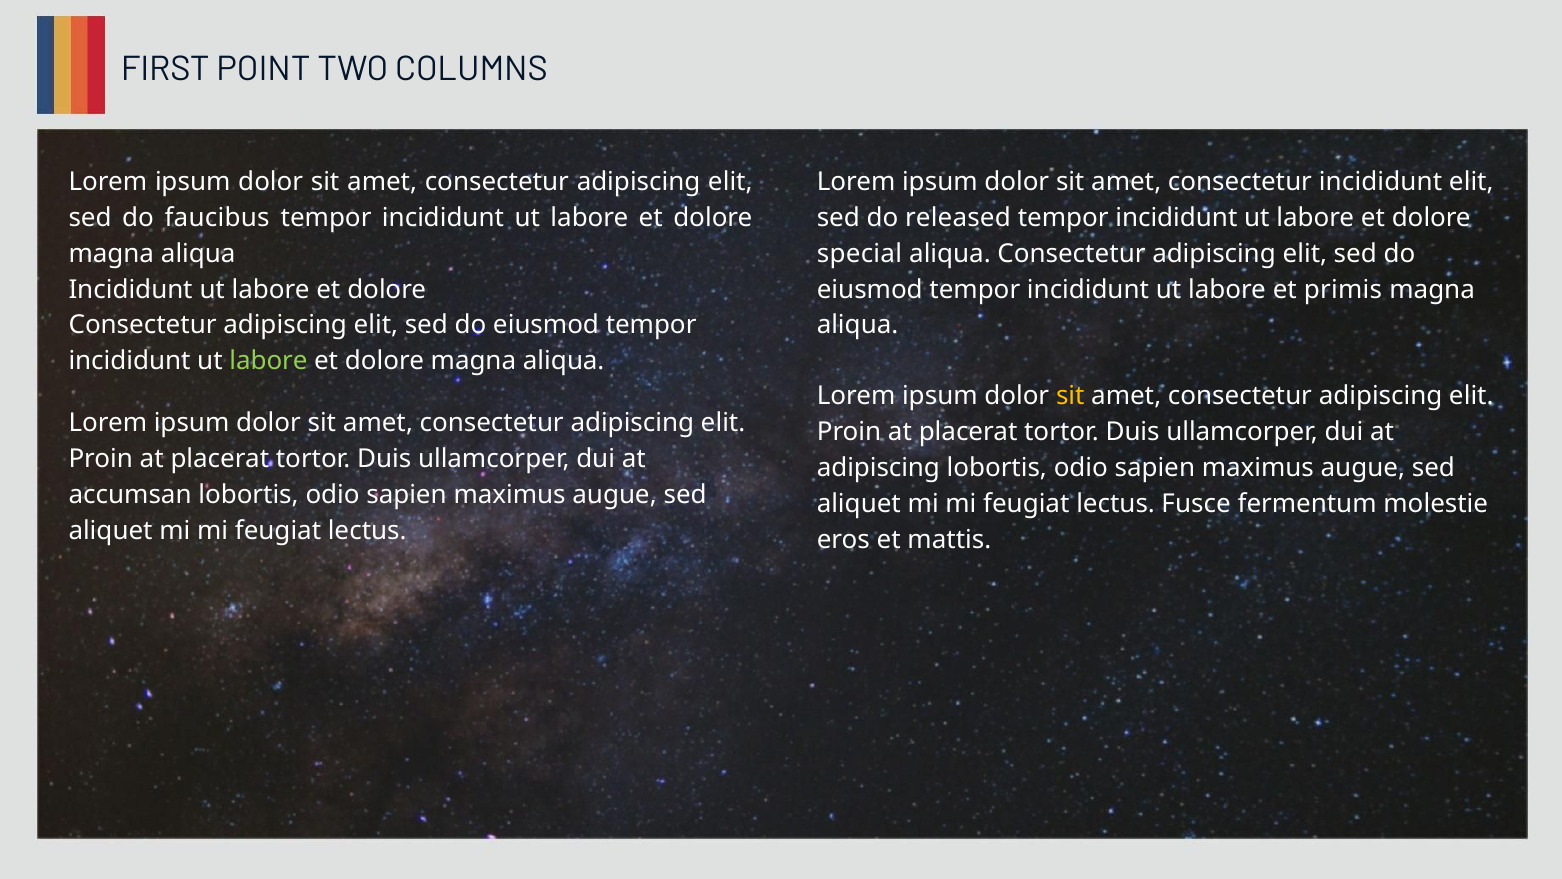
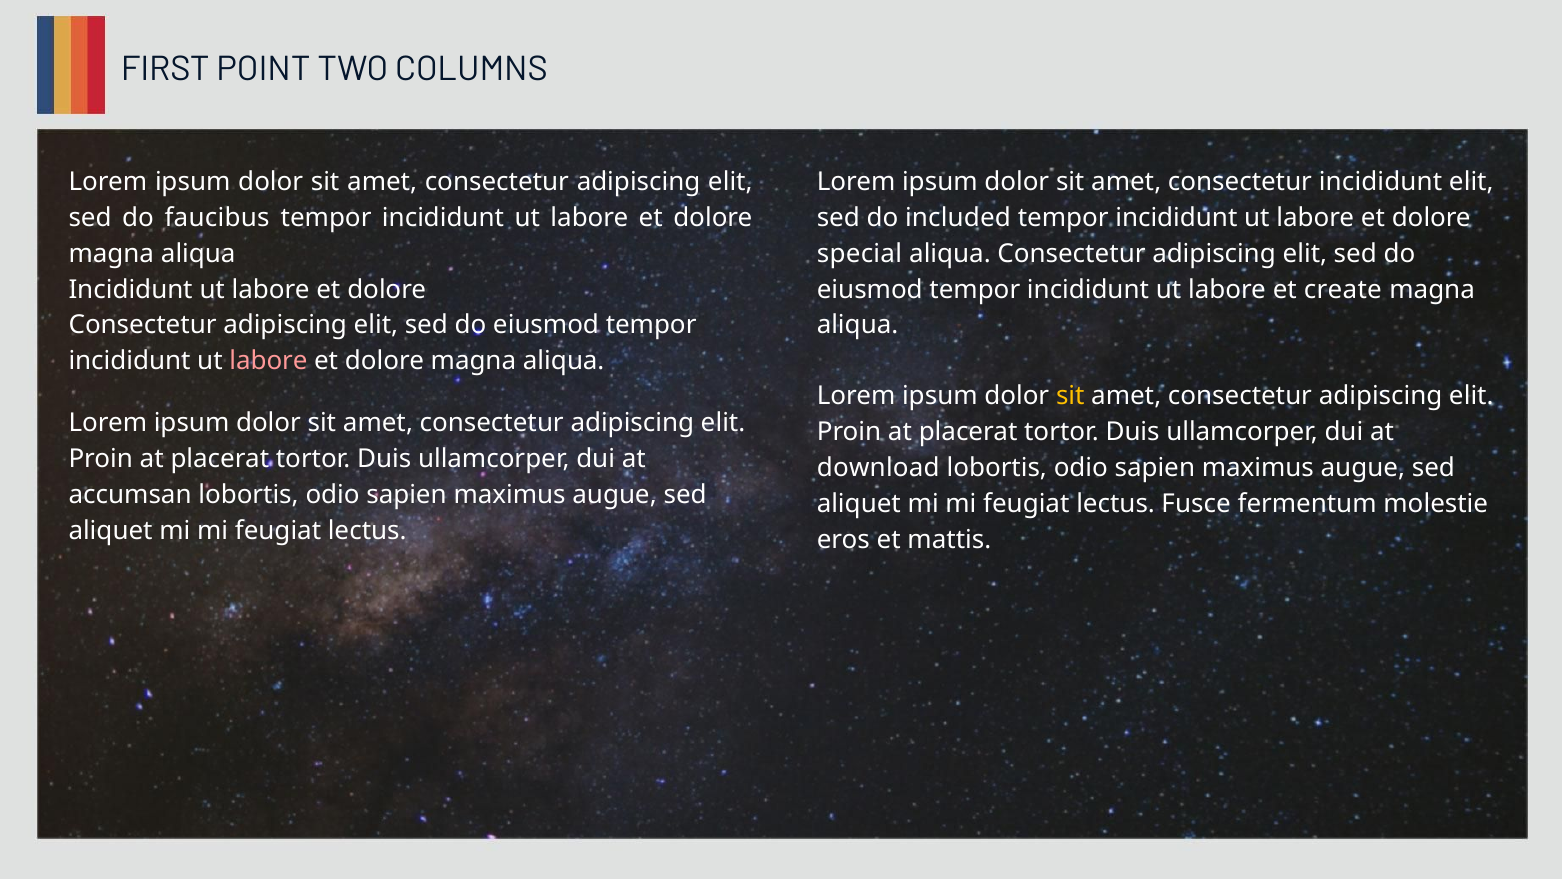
released: released -> included
primis: primis -> create
labore at (268, 361) colour: light green -> pink
adipiscing at (878, 468): adipiscing -> download
